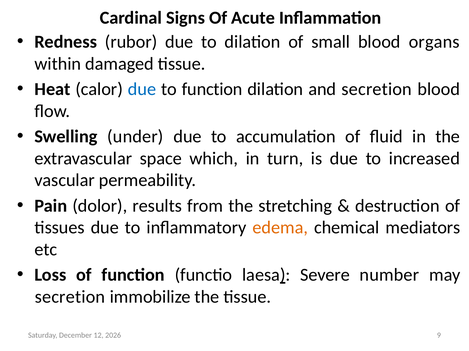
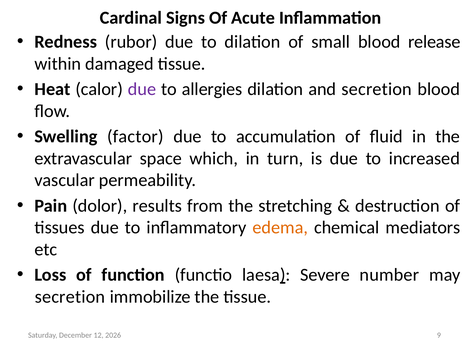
organs: organs -> release
due at (142, 89) colour: blue -> purple
to function: function -> allergies
under: under -> factor
